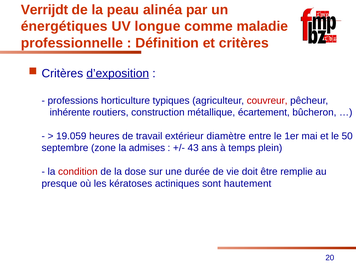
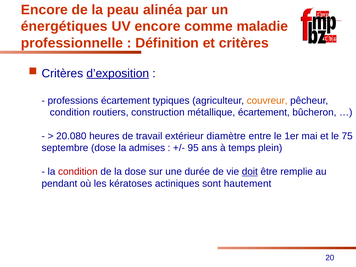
Verrijdt at (44, 10): Verrijdt -> Encore
UV longue: longue -> encore
professions horticulture: horticulture -> écartement
couvreur colour: red -> orange
inhérente at (70, 112): inhérente -> condition
19.059: 19.059 -> 20.080
50: 50 -> 75
septembre zone: zone -> dose
43: 43 -> 95
doit underline: none -> present
presque: presque -> pendant
